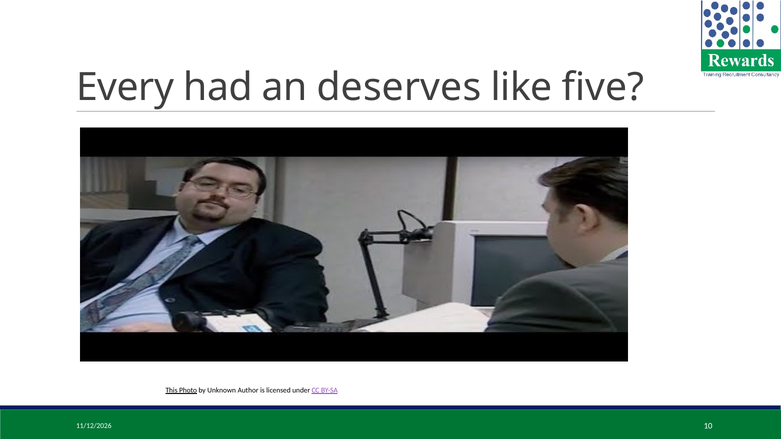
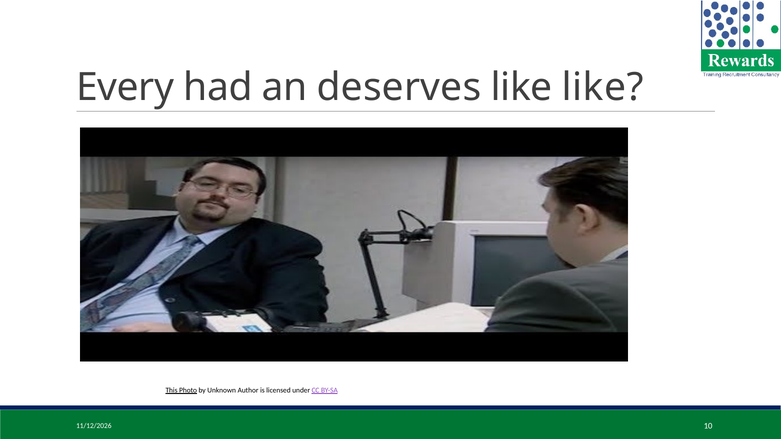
like five: five -> like
